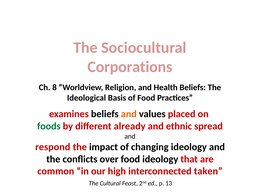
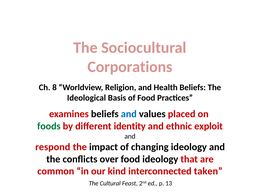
and at (129, 114) colour: orange -> blue
already: already -> identity
spread: spread -> exploit
high: high -> kind
